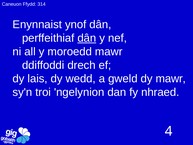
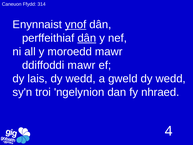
ynof underline: none -> present
ddiffoddi drech: drech -> mawr
gweld dy mawr: mawr -> wedd
